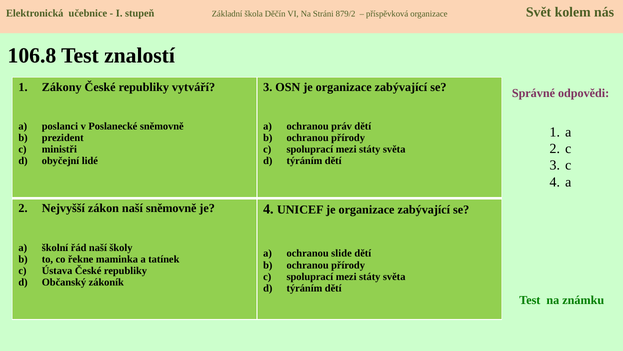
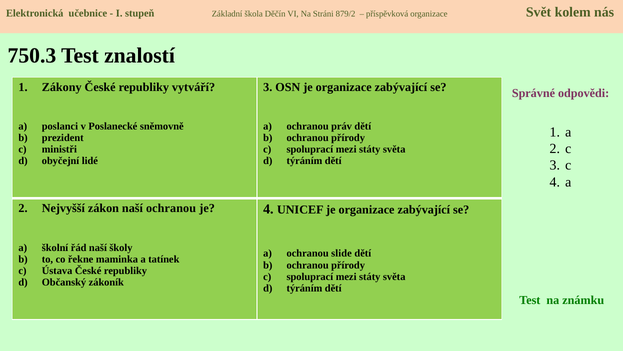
106.8: 106.8 -> 750.3
naší sněmovně: sněmovně -> ochranou
